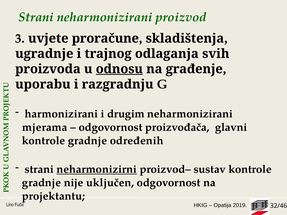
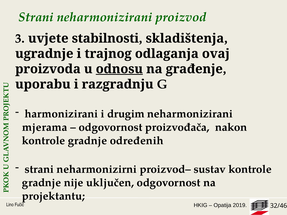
proračune: proračune -> stabilnosti
svih: svih -> ovaj
glavni: glavni -> nakon
neharmonizirni underline: present -> none
